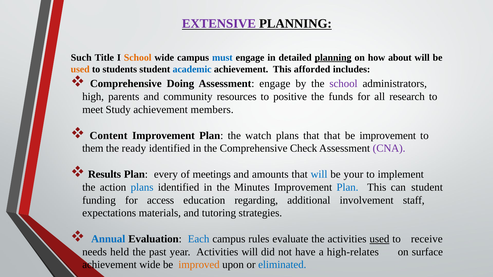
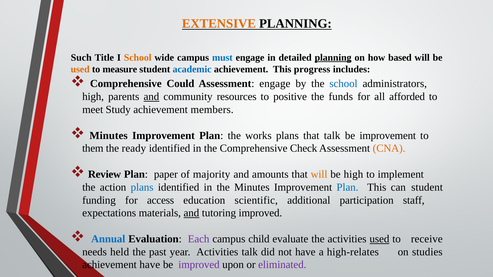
EXTENSIVE colour: purple -> orange
about: about -> based
students: students -> measure
afforded: afforded -> progress
Doing: Doing -> Could
school at (344, 84) colour: purple -> blue
and at (151, 97) underline: none -> present
research: research -> afforded
Content at (109, 136): Content -> Minutes
watch: watch -> works
that that: that -> talk
CNA colour: purple -> orange
Results: Results -> Review
every: every -> paper
meetings: meetings -> majority
will at (319, 174) colour: blue -> orange
be your: your -> high
regarding: regarding -> scientific
involvement: involvement -> participation
and at (191, 213) underline: none -> present
tutoring strategies: strategies -> improved
Each colour: blue -> purple
rules: rules -> child
Activities will: will -> talk
surface: surface -> studies
achievement wide: wide -> have
improved at (199, 265) colour: orange -> purple
eliminated colour: blue -> purple
